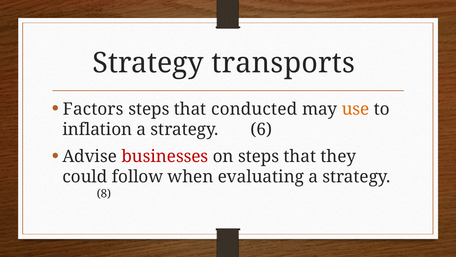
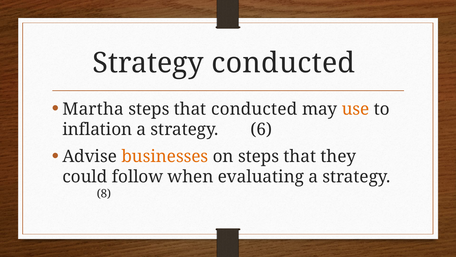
Strategy transports: transports -> conducted
Factors: Factors -> Martha
businesses colour: red -> orange
